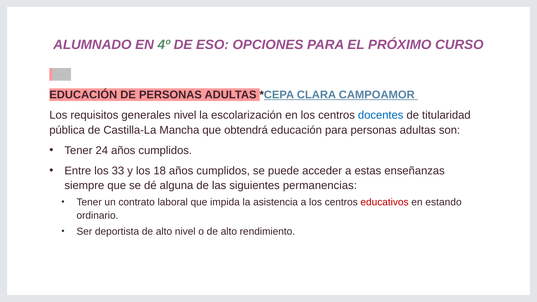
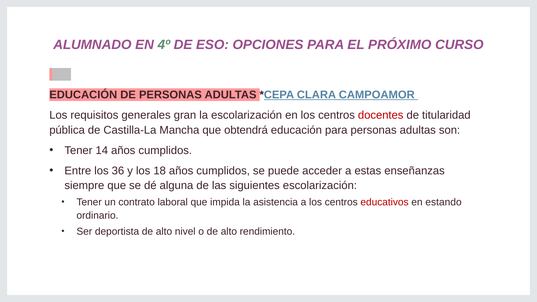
generales nivel: nivel -> gran
docentes colour: blue -> red
24: 24 -> 14
33: 33 -> 36
siguientes permanencias: permanencias -> escolarización
